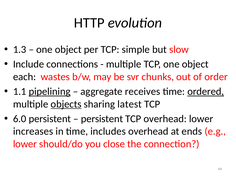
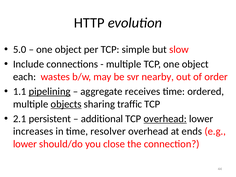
1.3: 1.3 -> 5.0
chunks: chunks -> nearby
ordered underline: present -> none
latest: latest -> traffic
6.0: 6.0 -> 2.1
persistent at (102, 119): persistent -> additional
overhead at (165, 119) underline: none -> present
includes: includes -> resolver
